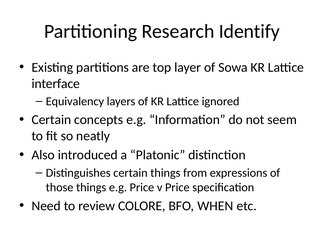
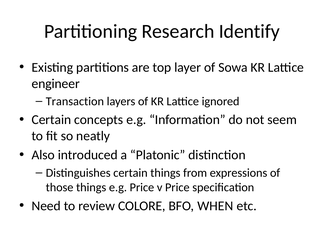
interface: interface -> engineer
Equivalency: Equivalency -> Transaction
